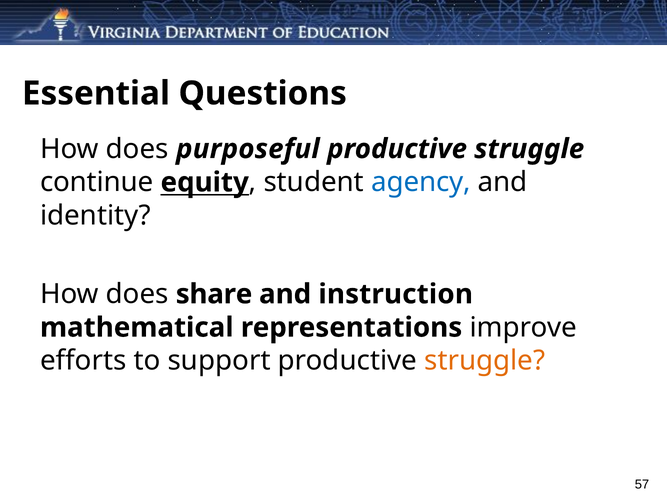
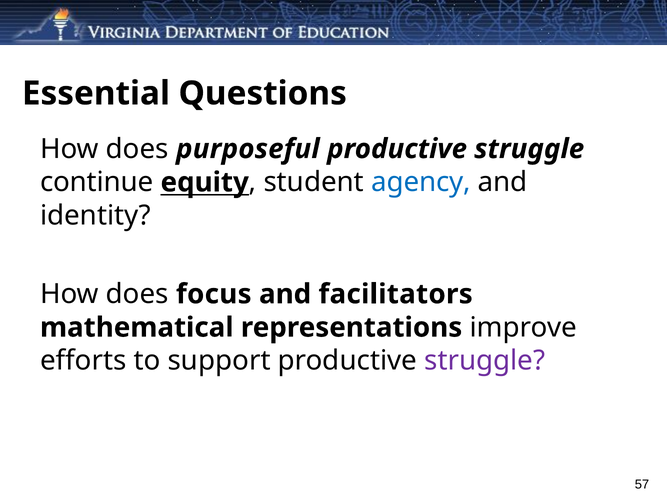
share: share -> focus
instruction: instruction -> facilitators
struggle at (485, 361) colour: orange -> purple
